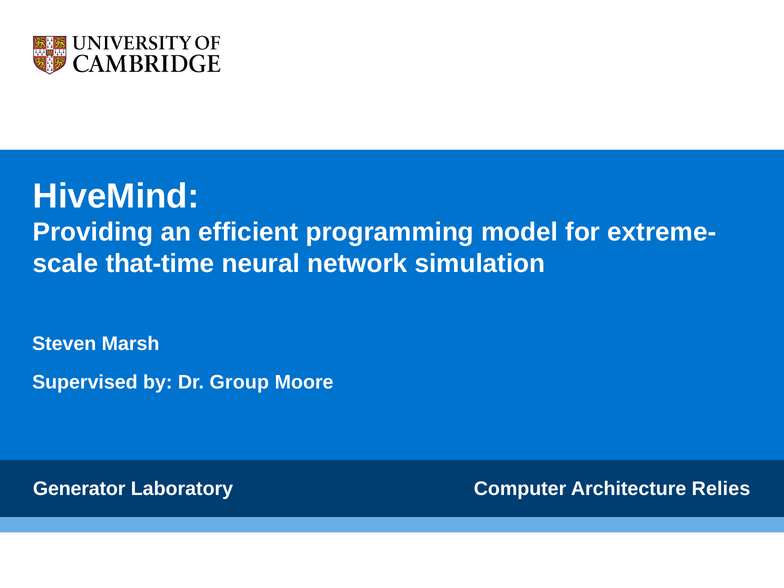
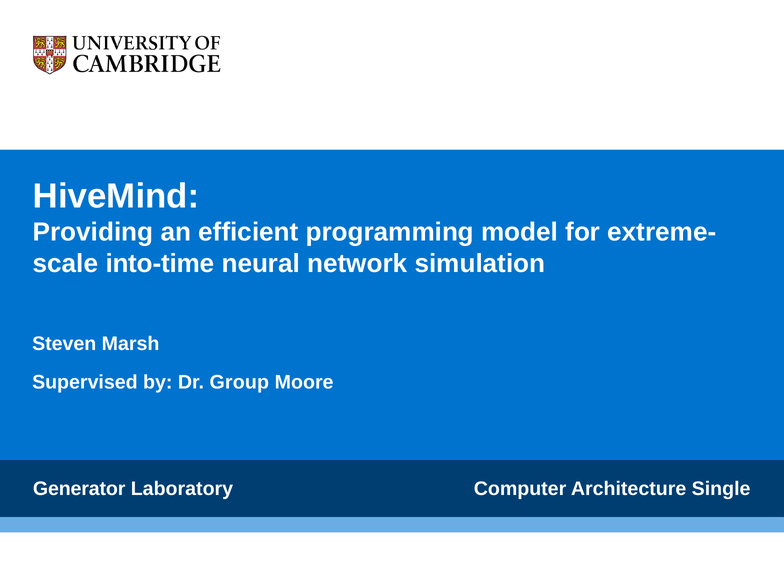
that-time: that-time -> into-time
Relies: Relies -> Single
